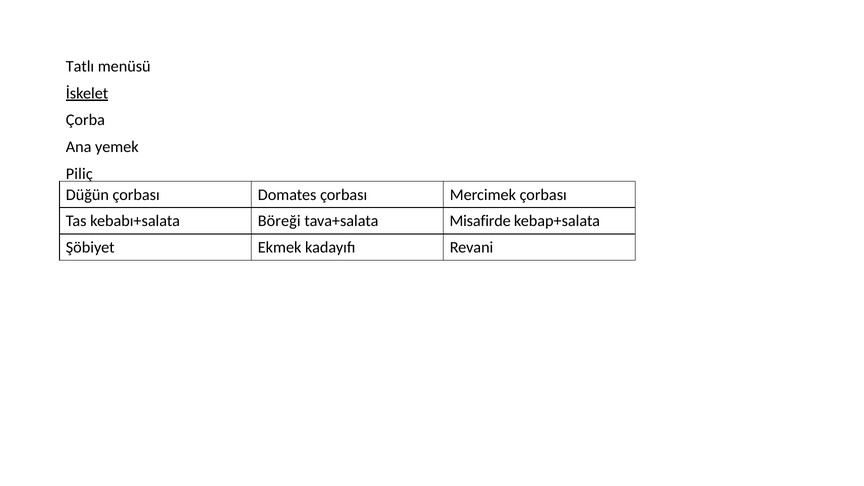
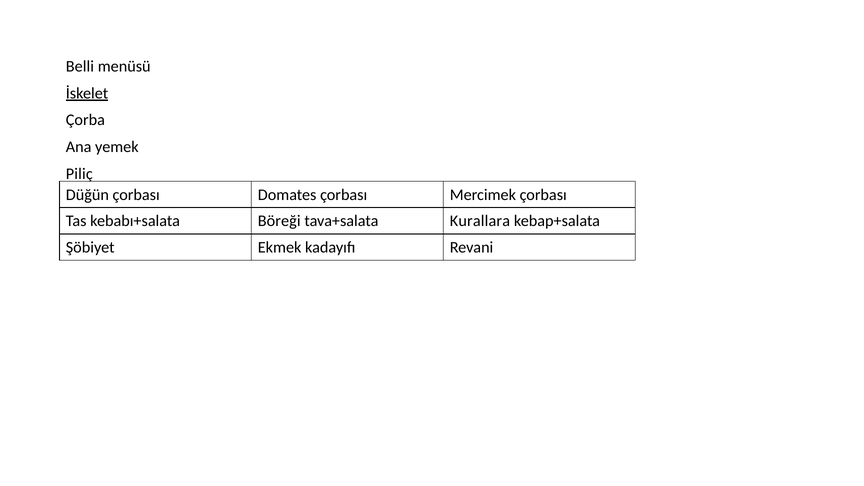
Tatlı: Tatlı -> Belli
Misafirde: Misafirde -> Kurallara
